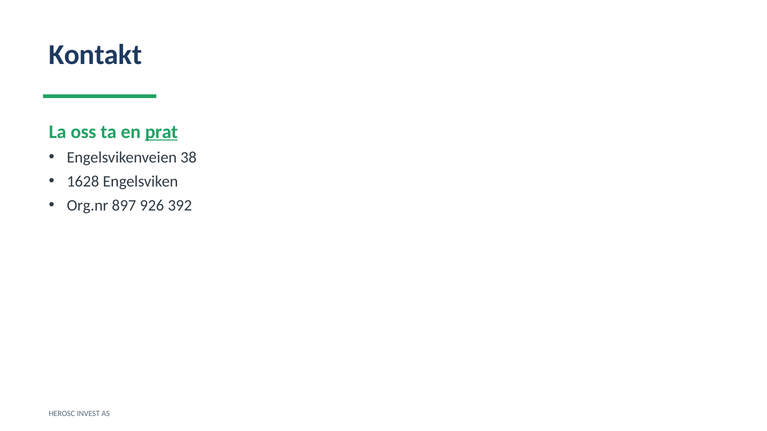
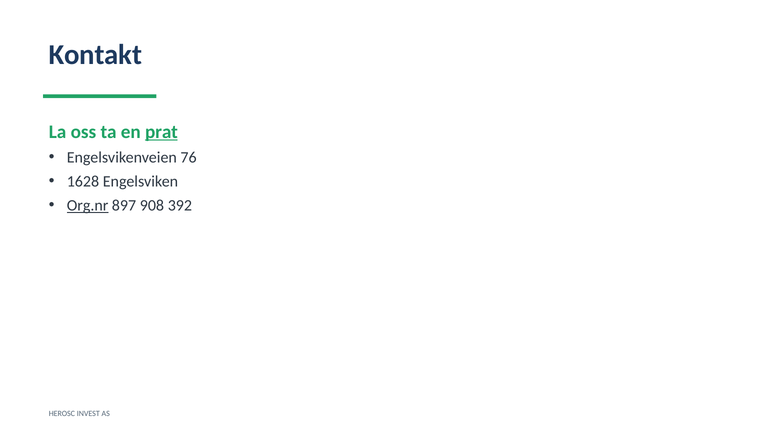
38: 38 -> 76
Org.nr underline: none -> present
926: 926 -> 908
